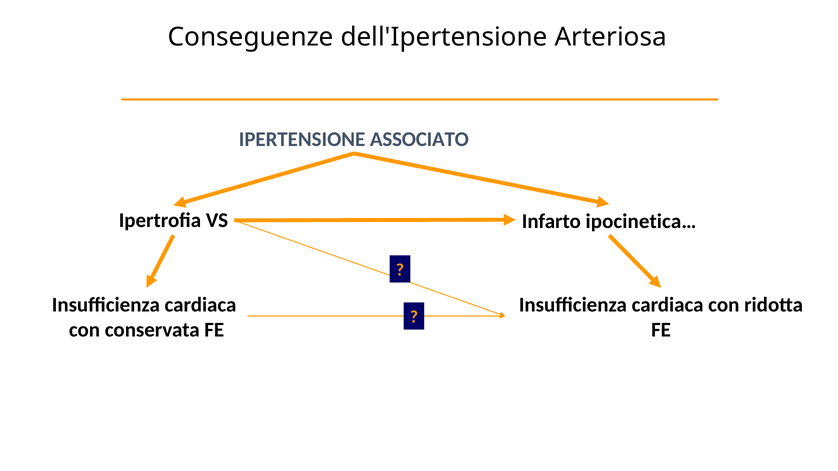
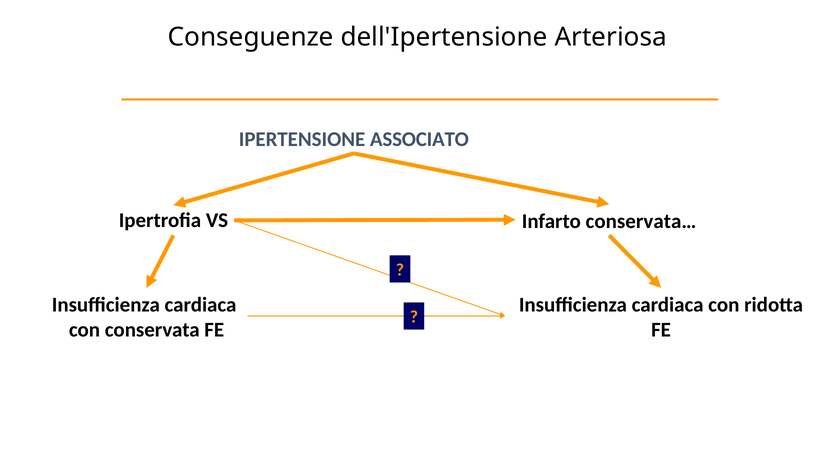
ipocinetica…: ipocinetica… -> conservata…
